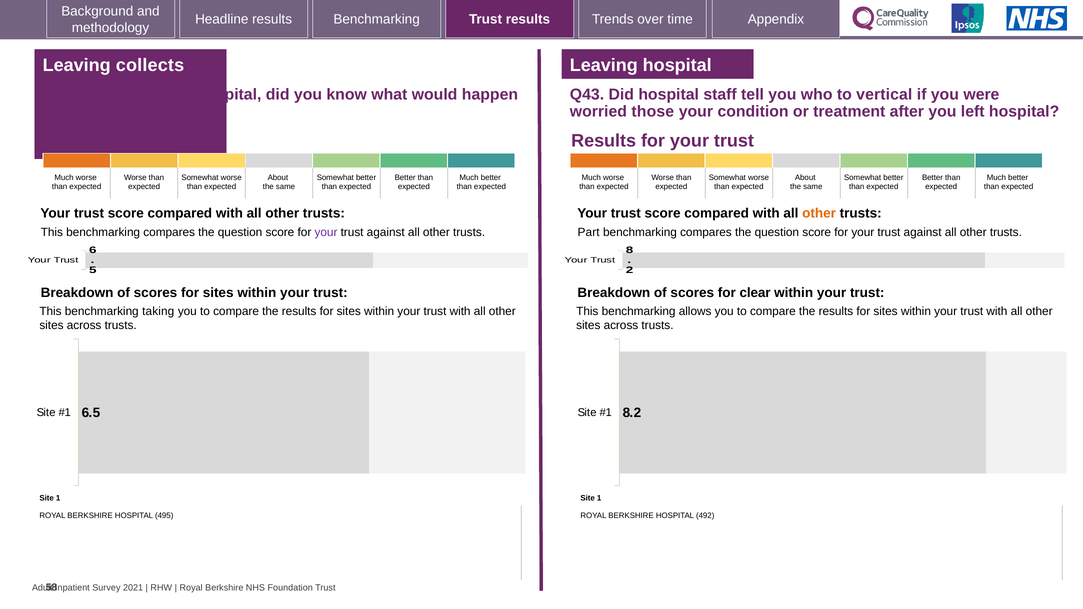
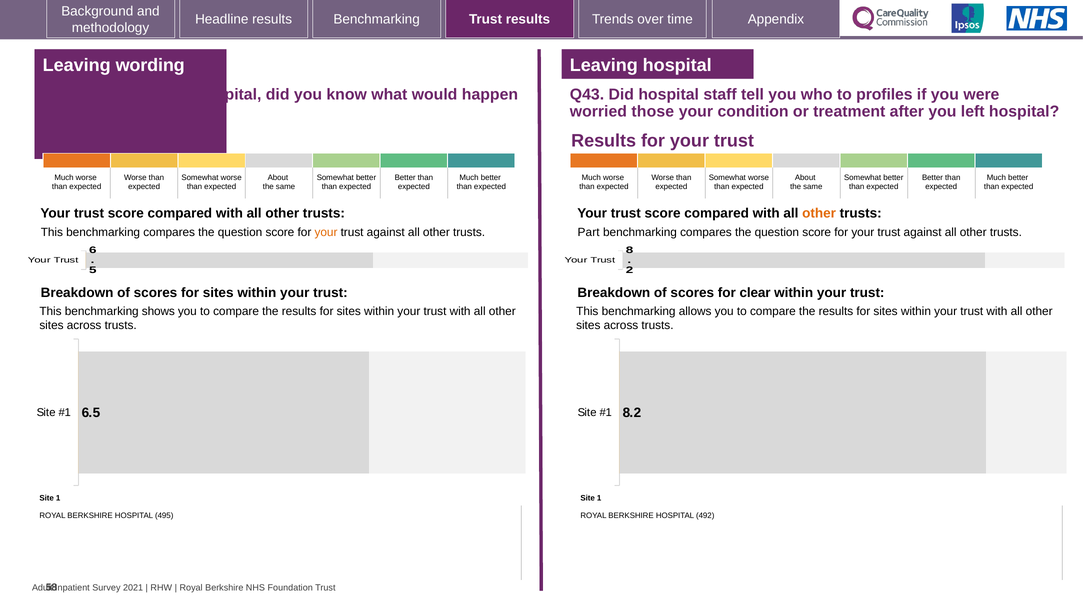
collects: collects -> wording
vertical: vertical -> profiles
your at (326, 233) colour: purple -> orange
taking: taking -> shows
